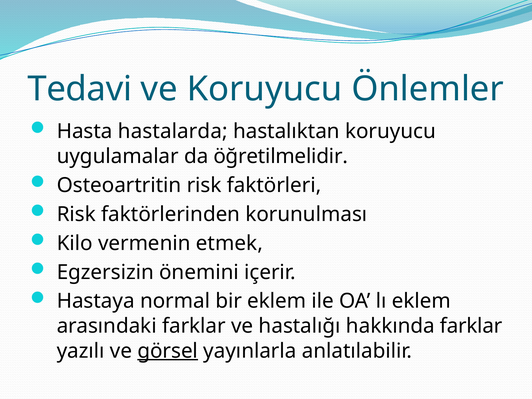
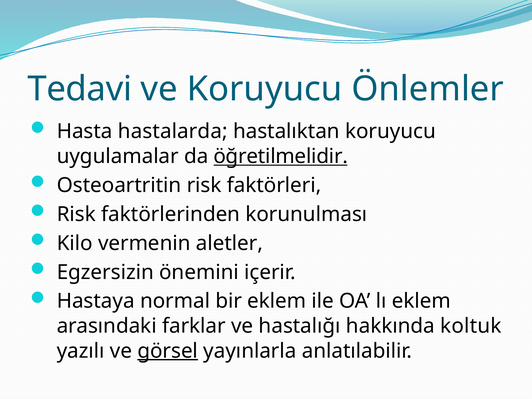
öğretilmelidir underline: none -> present
etmek: etmek -> aletler
hakkında farklar: farklar -> koltuk
